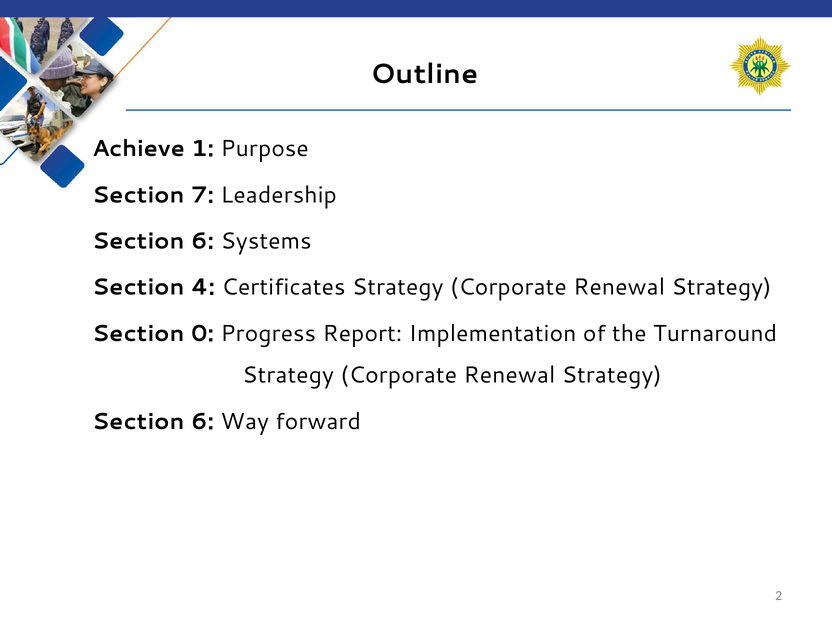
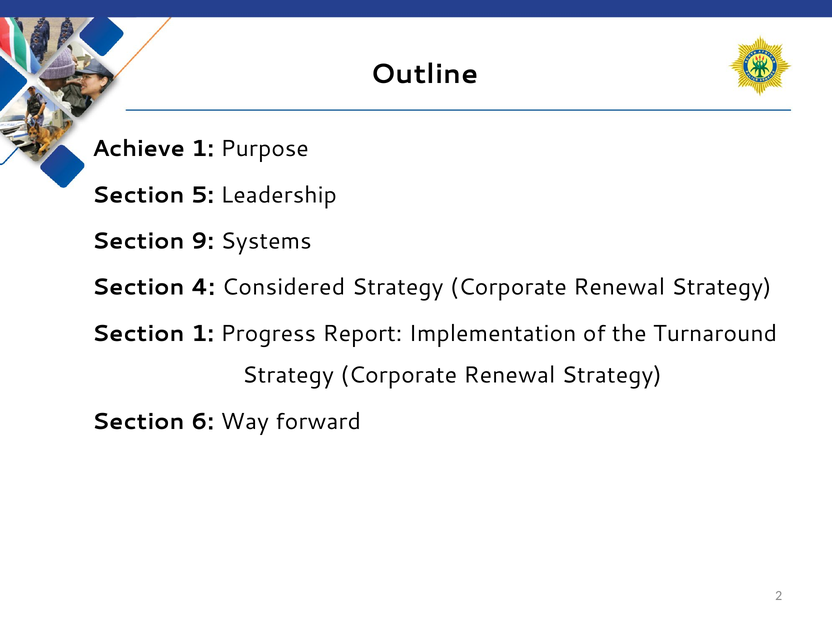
7: 7 -> 5
6 at (203, 241): 6 -> 9
Certificates: Certificates -> Considered
Section 0: 0 -> 1
